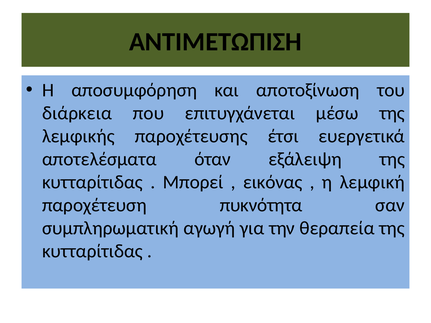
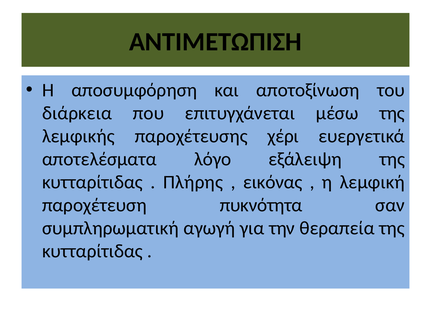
έτσι: έτσι -> χέρι
όταν: όταν -> λόγο
Μπορεί: Μπορεί -> Πλήρης
